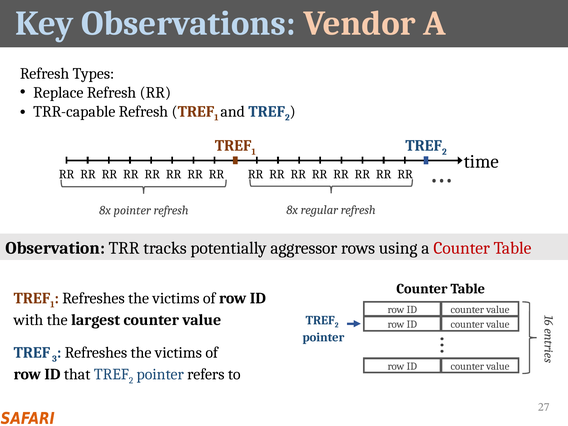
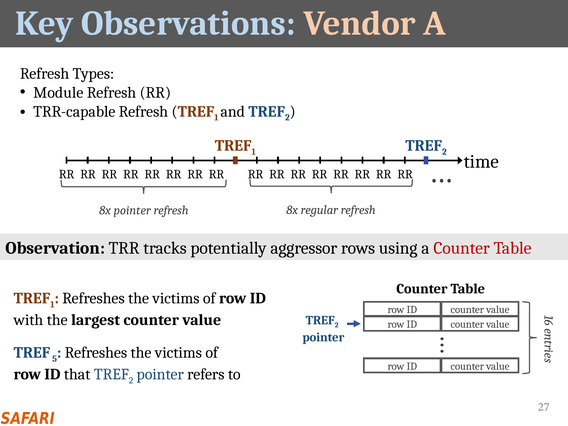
Replace: Replace -> Module
3: 3 -> 5
